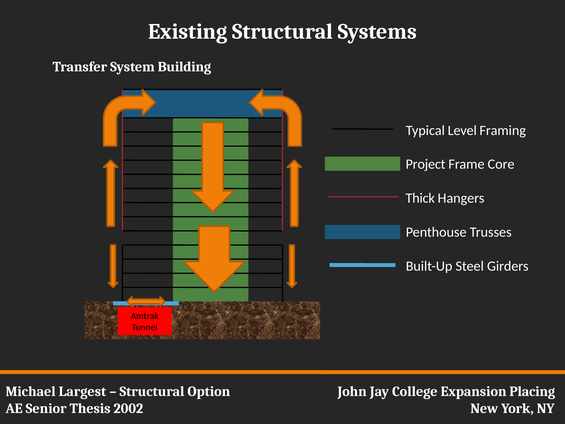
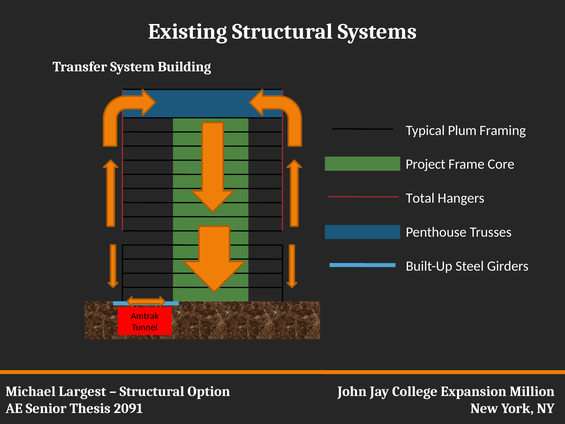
Level: Level -> Plum
Thick: Thick -> Total
Placing: Placing -> Million
2002: 2002 -> 2091
